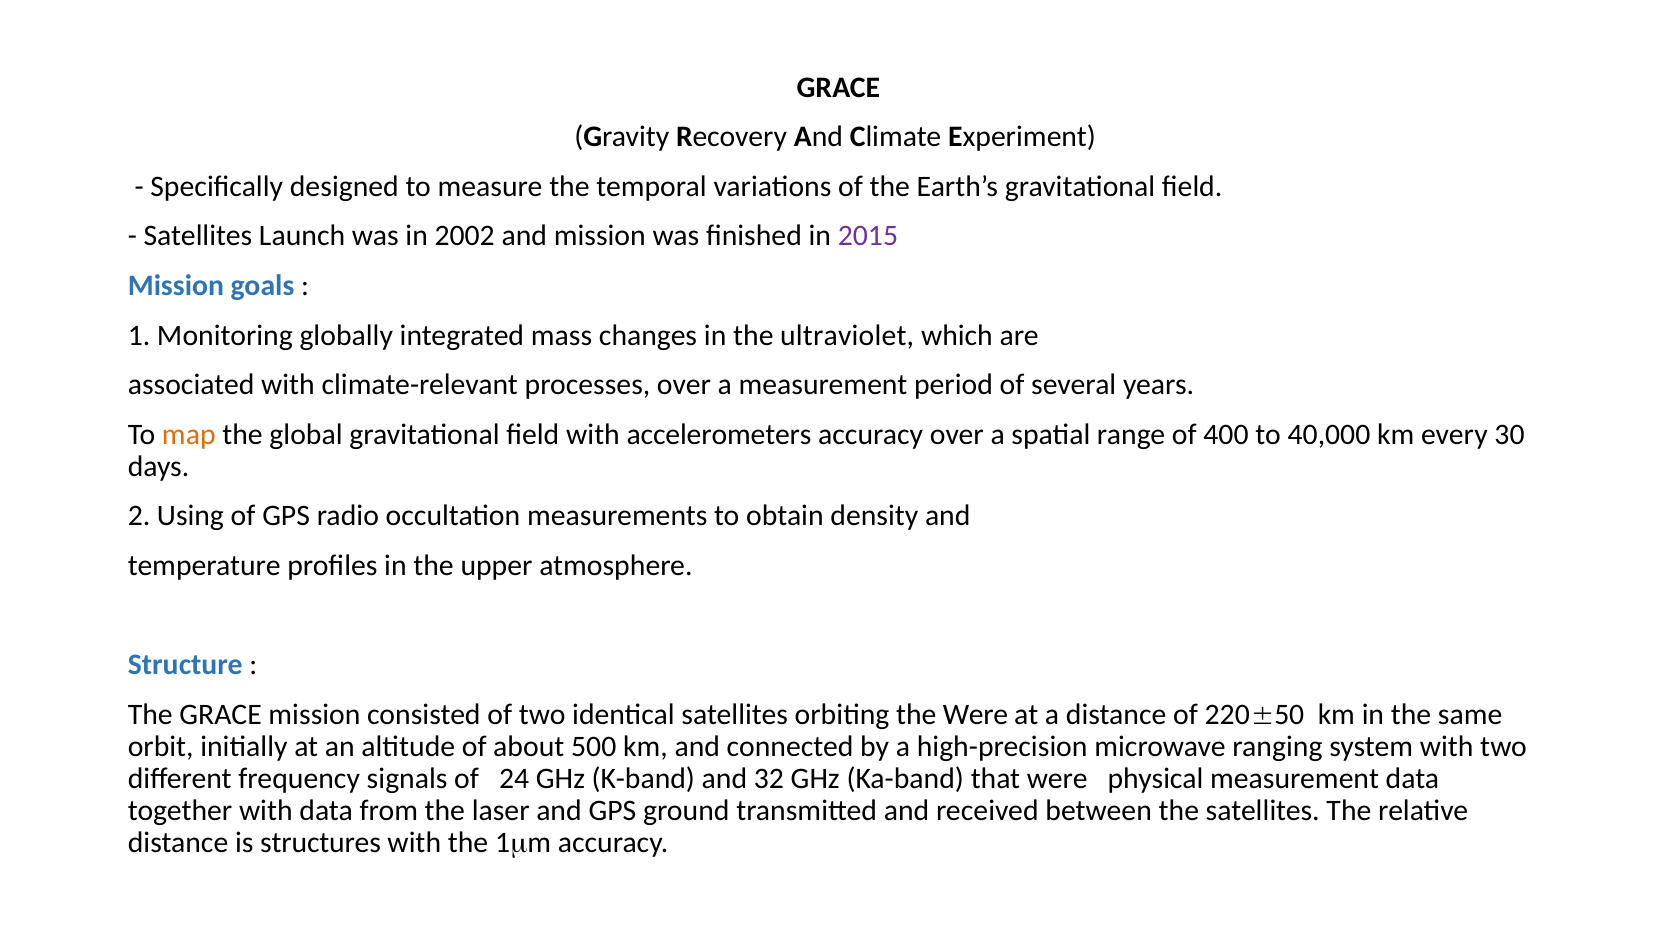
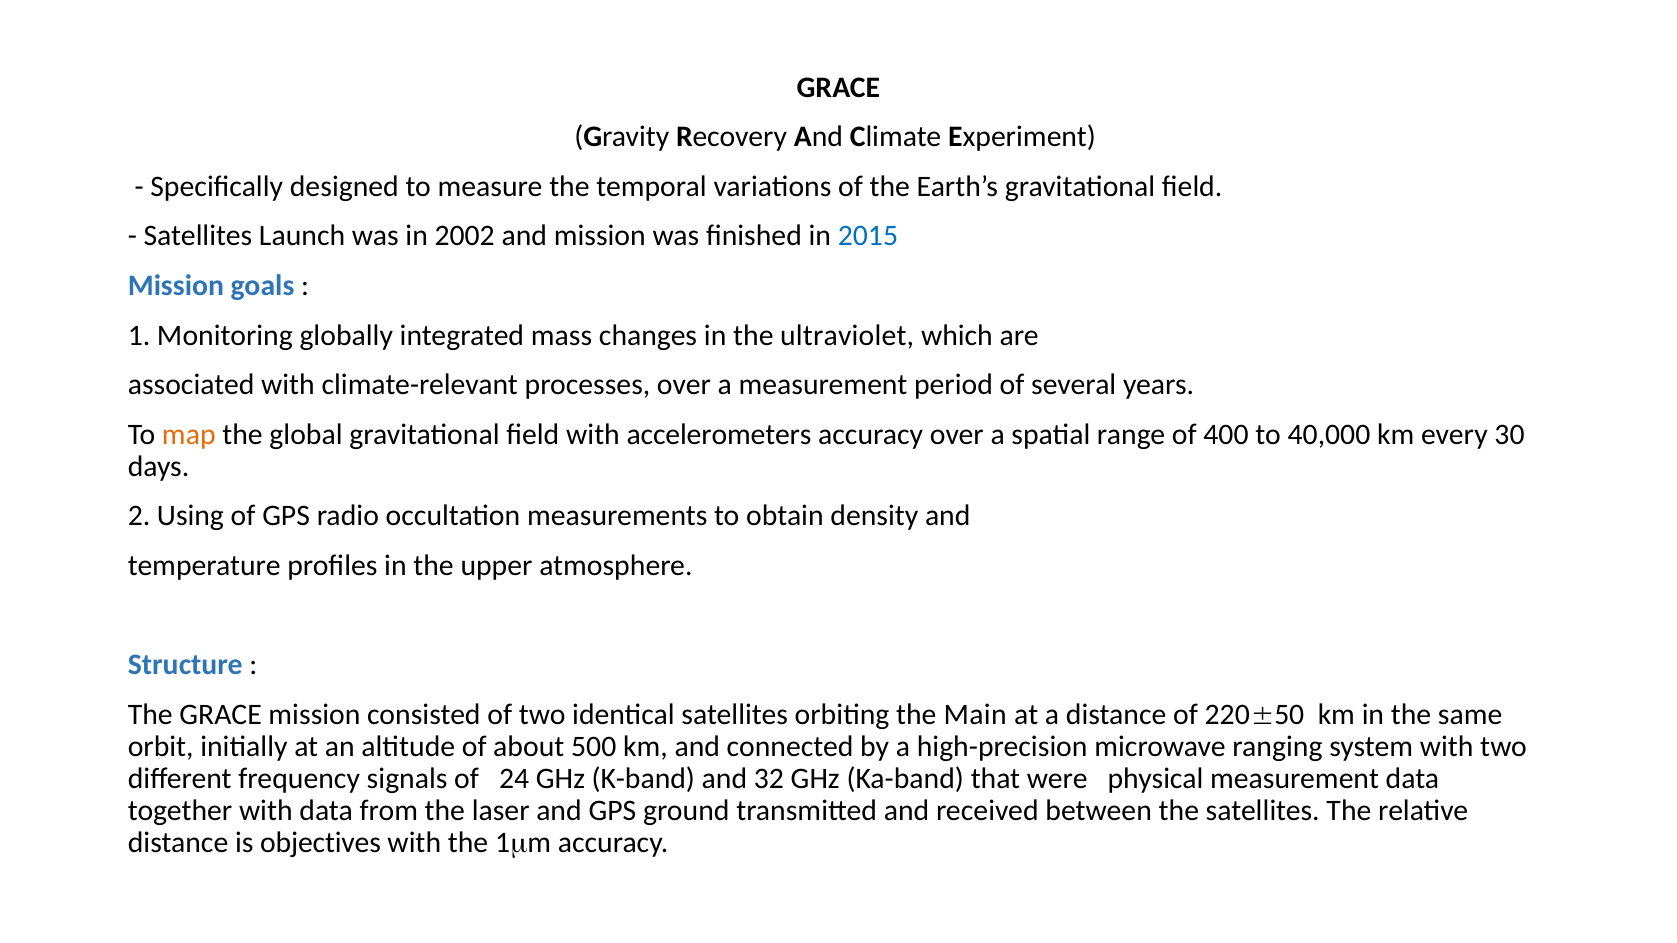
2015 colour: purple -> blue
the Were: Were -> Main
structures: structures -> objectives
